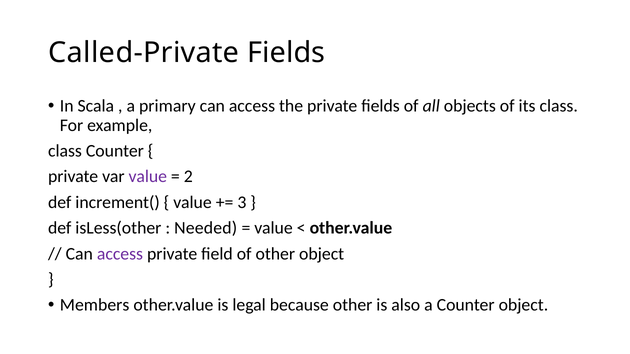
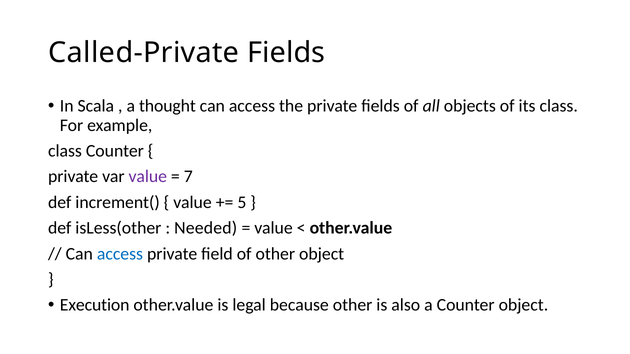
primary: primary -> thought
2: 2 -> 7
3: 3 -> 5
access at (120, 254) colour: purple -> blue
Members: Members -> Execution
